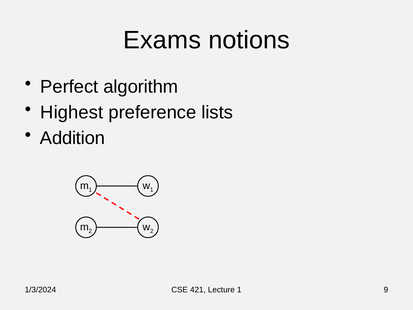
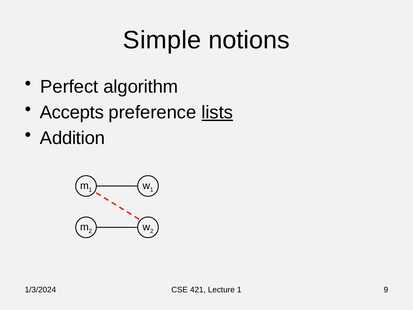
Exams: Exams -> Simple
Highest: Highest -> Accepts
lists underline: none -> present
